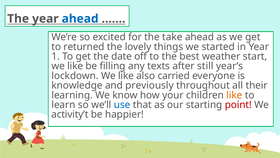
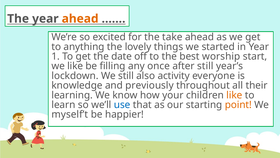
ahead at (80, 19) colour: blue -> orange
returned: returned -> anything
weather: weather -> worship
texts: texts -> once
lockdown We like: like -> still
carried: carried -> activity
point colour: red -> orange
activity’t: activity’t -> myself’t
